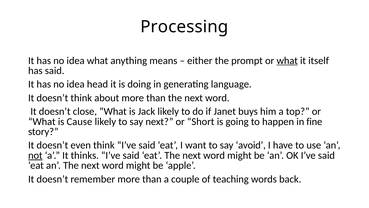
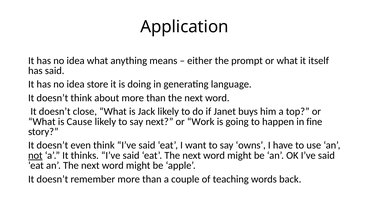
Processing: Processing -> Application
what at (287, 60) underline: present -> none
head: head -> store
Short: Short -> Work
avoid: avoid -> owns
